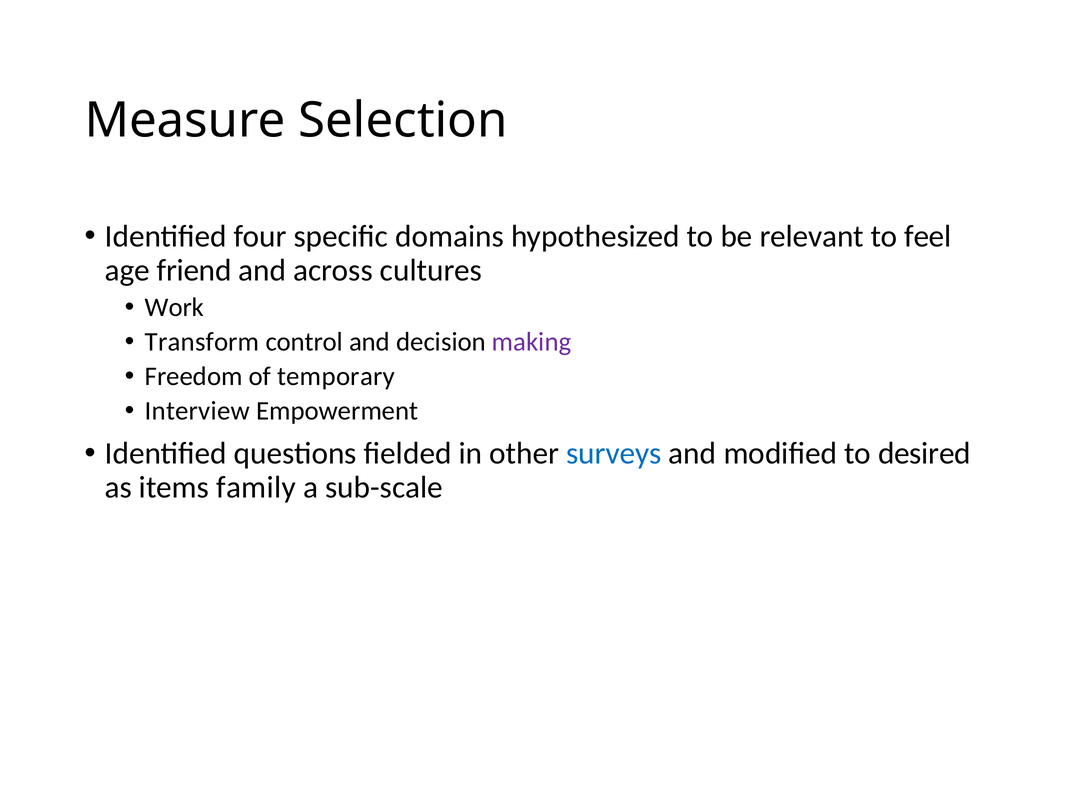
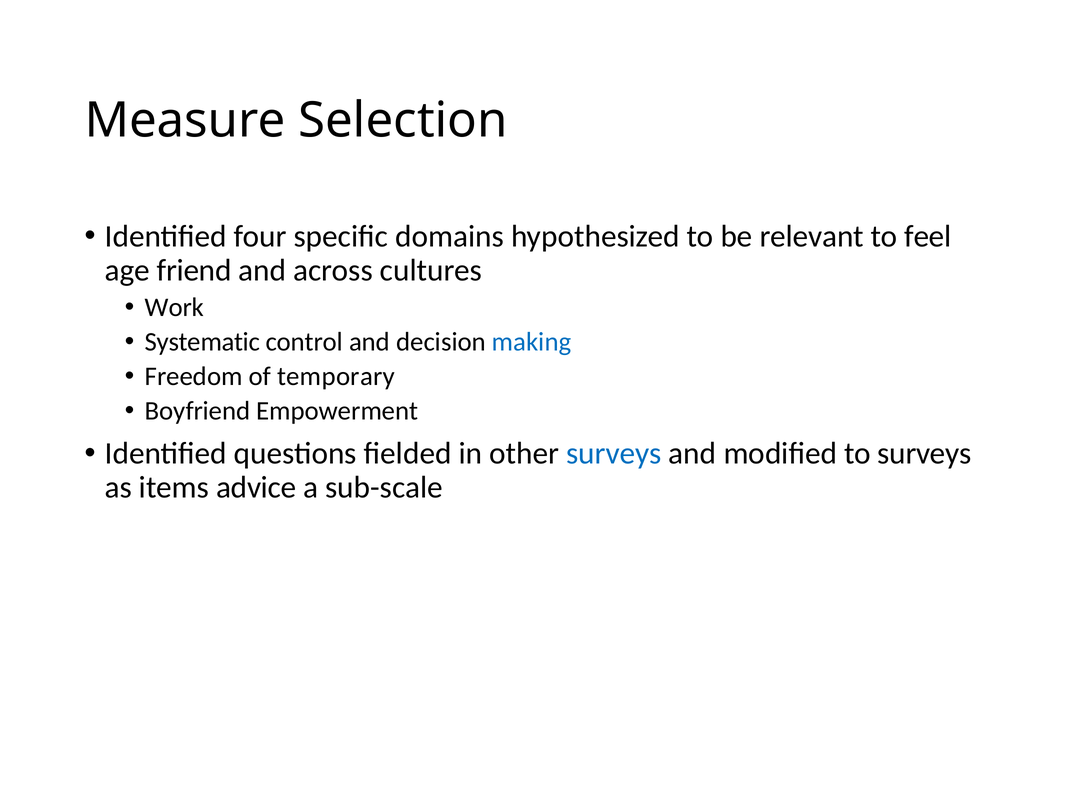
Transform: Transform -> Systematic
making colour: purple -> blue
Interview: Interview -> Boyfriend
to desired: desired -> surveys
family: family -> advice
